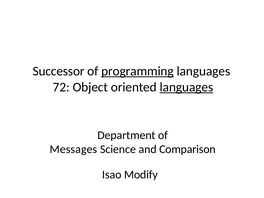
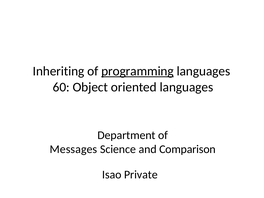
Successor: Successor -> Inheriting
72: 72 -> 60
languages at (186, 87) underline: present -> none
Modify: Modify -> Private
